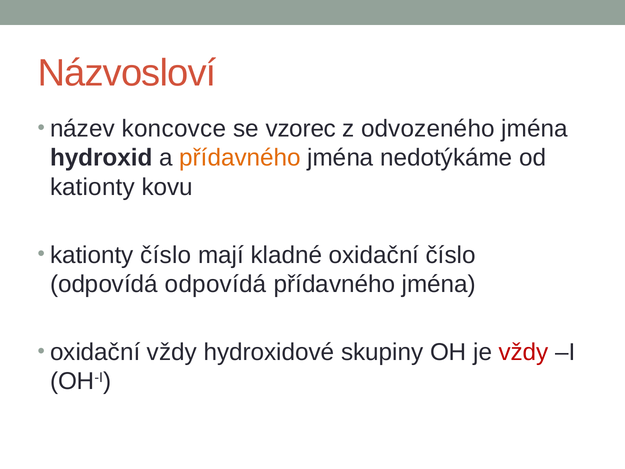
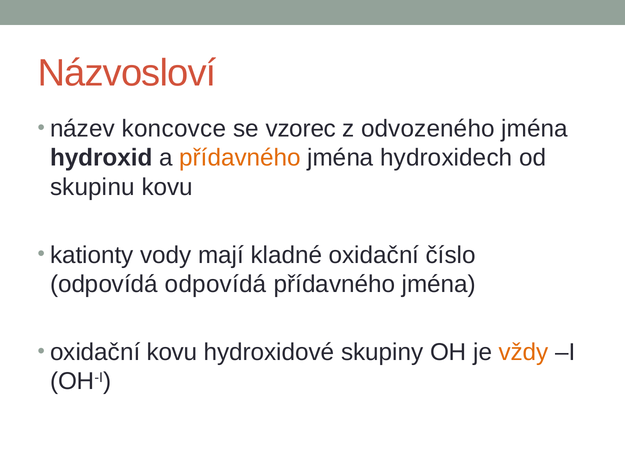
nedotýkáme: nedotýkáme -> hydroxidech
kationty at (92, 187): kationty -> skupinu
kationty číslo: číslo -> vody
oxidační vždy: vždy -> kovu
vždy at (524, 352) colour: red -> orange
